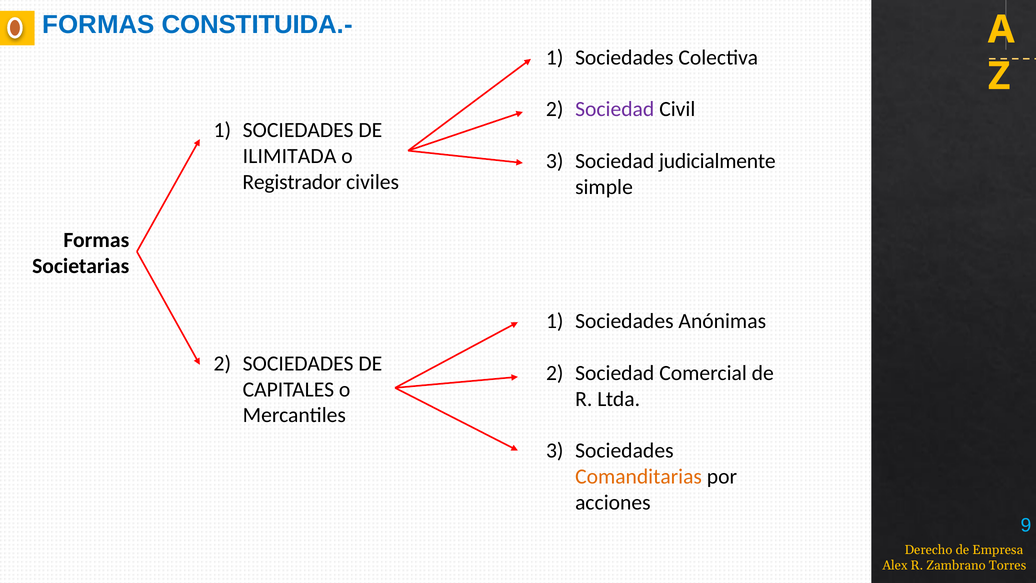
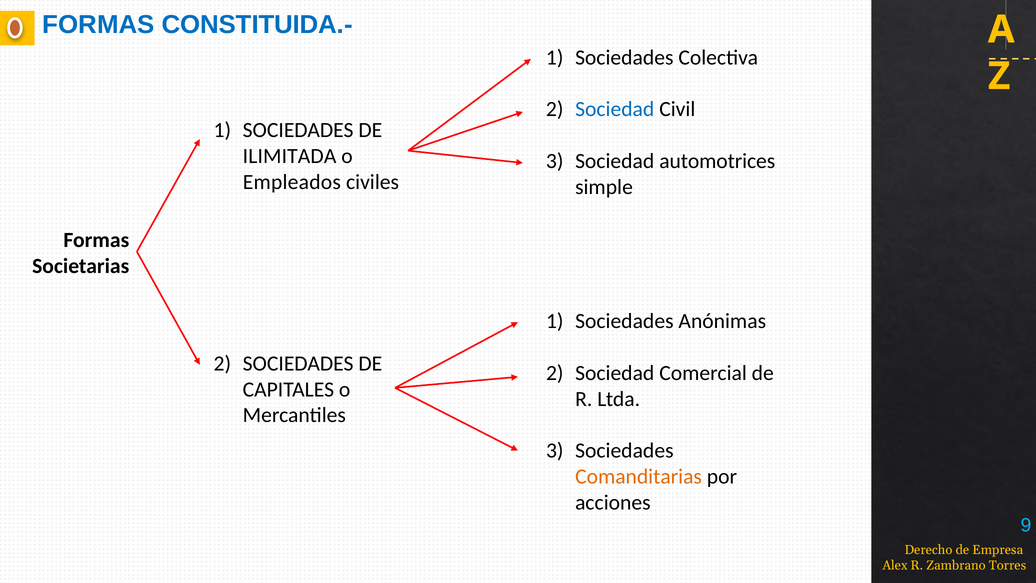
Sociedad at (615, 109) colour: purple -> blue
judicialmente: judicialmente -> automotrices
Registrador: Registrador -> Empleados
